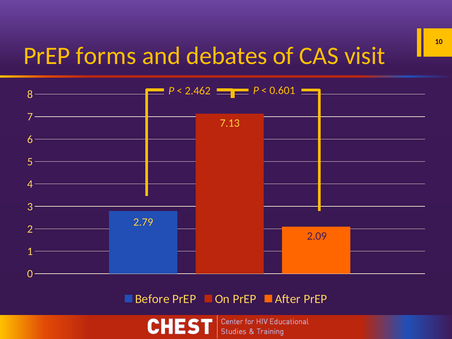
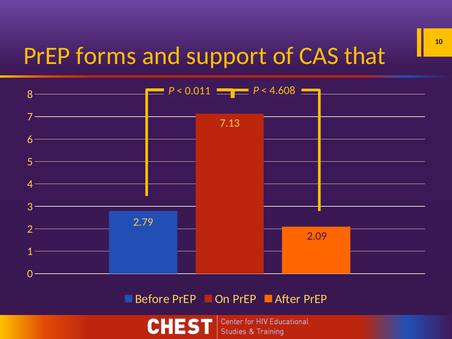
debates: debates -> support
visit: visit -> that
2.462: 2.462 -> 0.011
0.601: 0.601 -> 4.608
